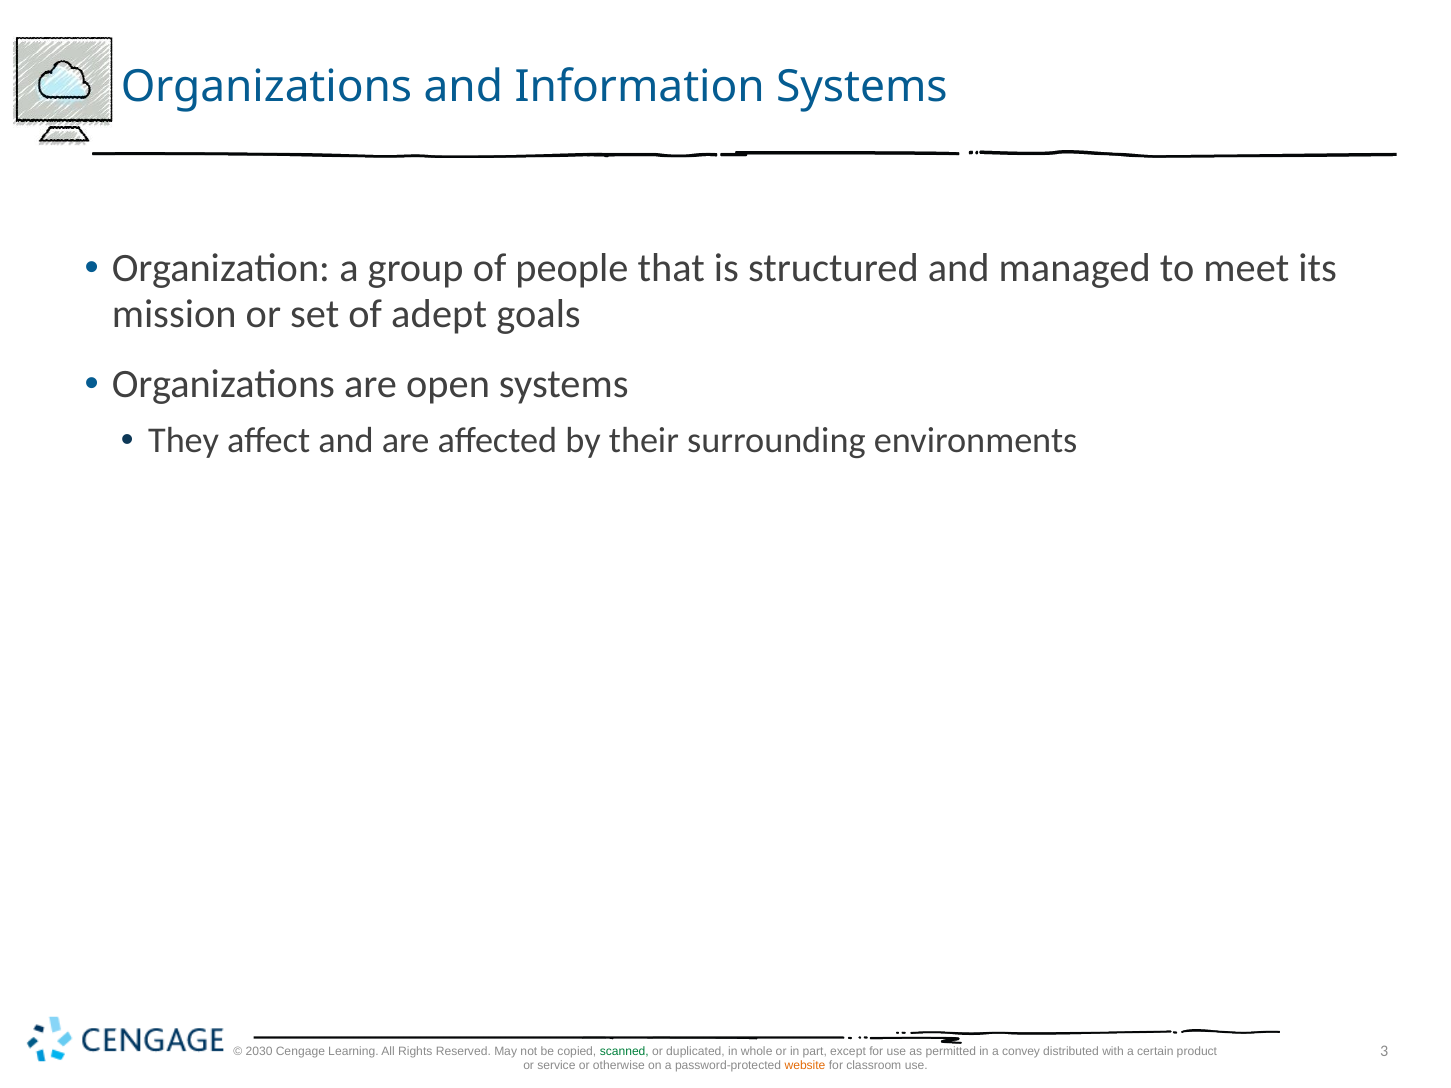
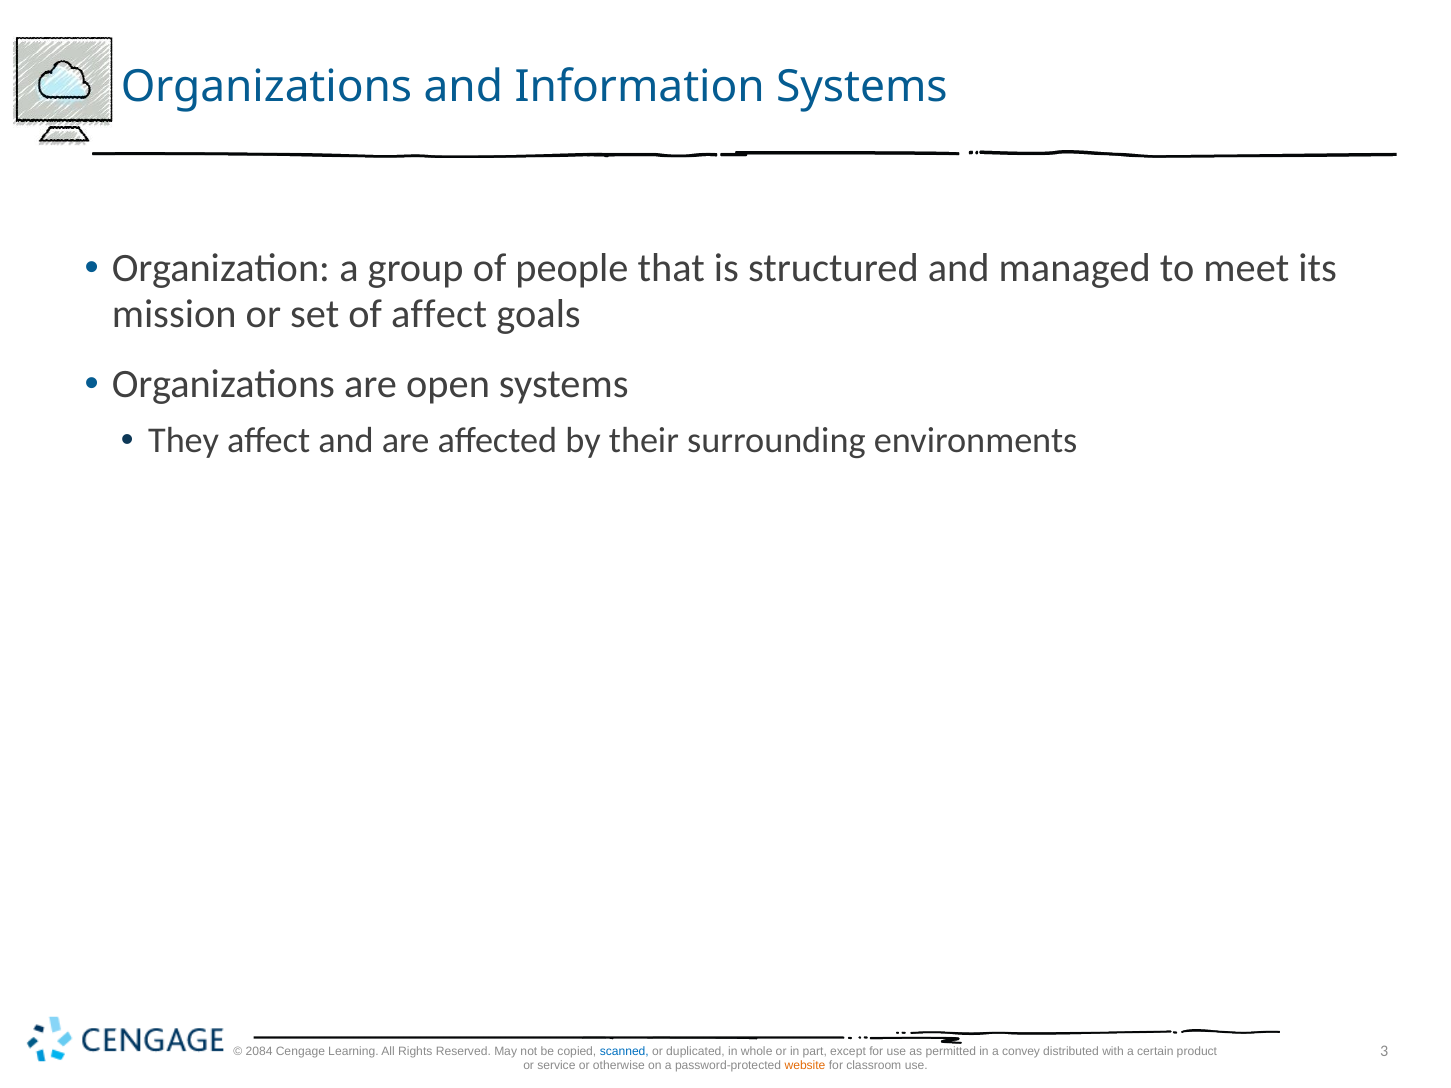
of adept: adept -> affect
2030: 2030 -> 2084
scanned colour: green -> blue
